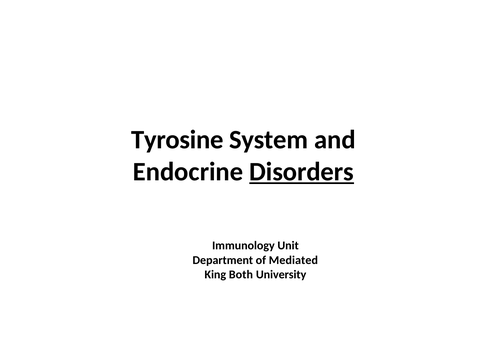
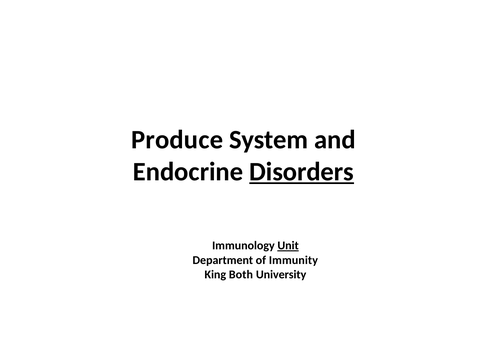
Tyrosine: Tyrosine -> Produce
Unit underline: none -> present
Mediated: Mediated -> Immunity
